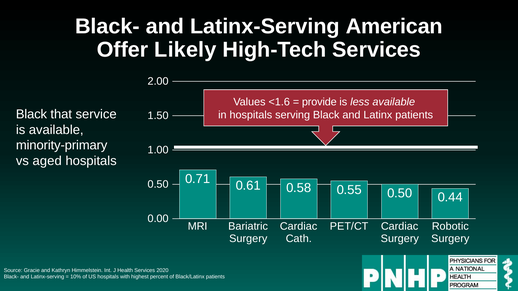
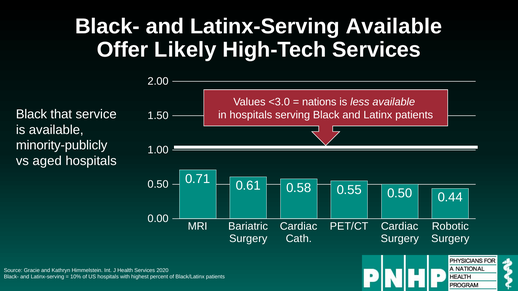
Latinx-Serving American: American -> Available
<1.6: <1.6 -> <3.0
provide: provide -> nations
minority-primary: minority-primary -> minority-publicly
